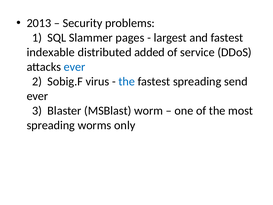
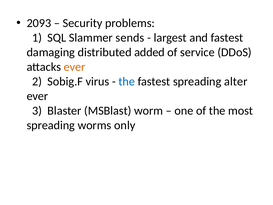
2013: 2013 -> 2093
pages: pages -> sends
indexable: indexable -> damaging
ever at (75, 67) colour: blue -> orange
send: send -> alter
